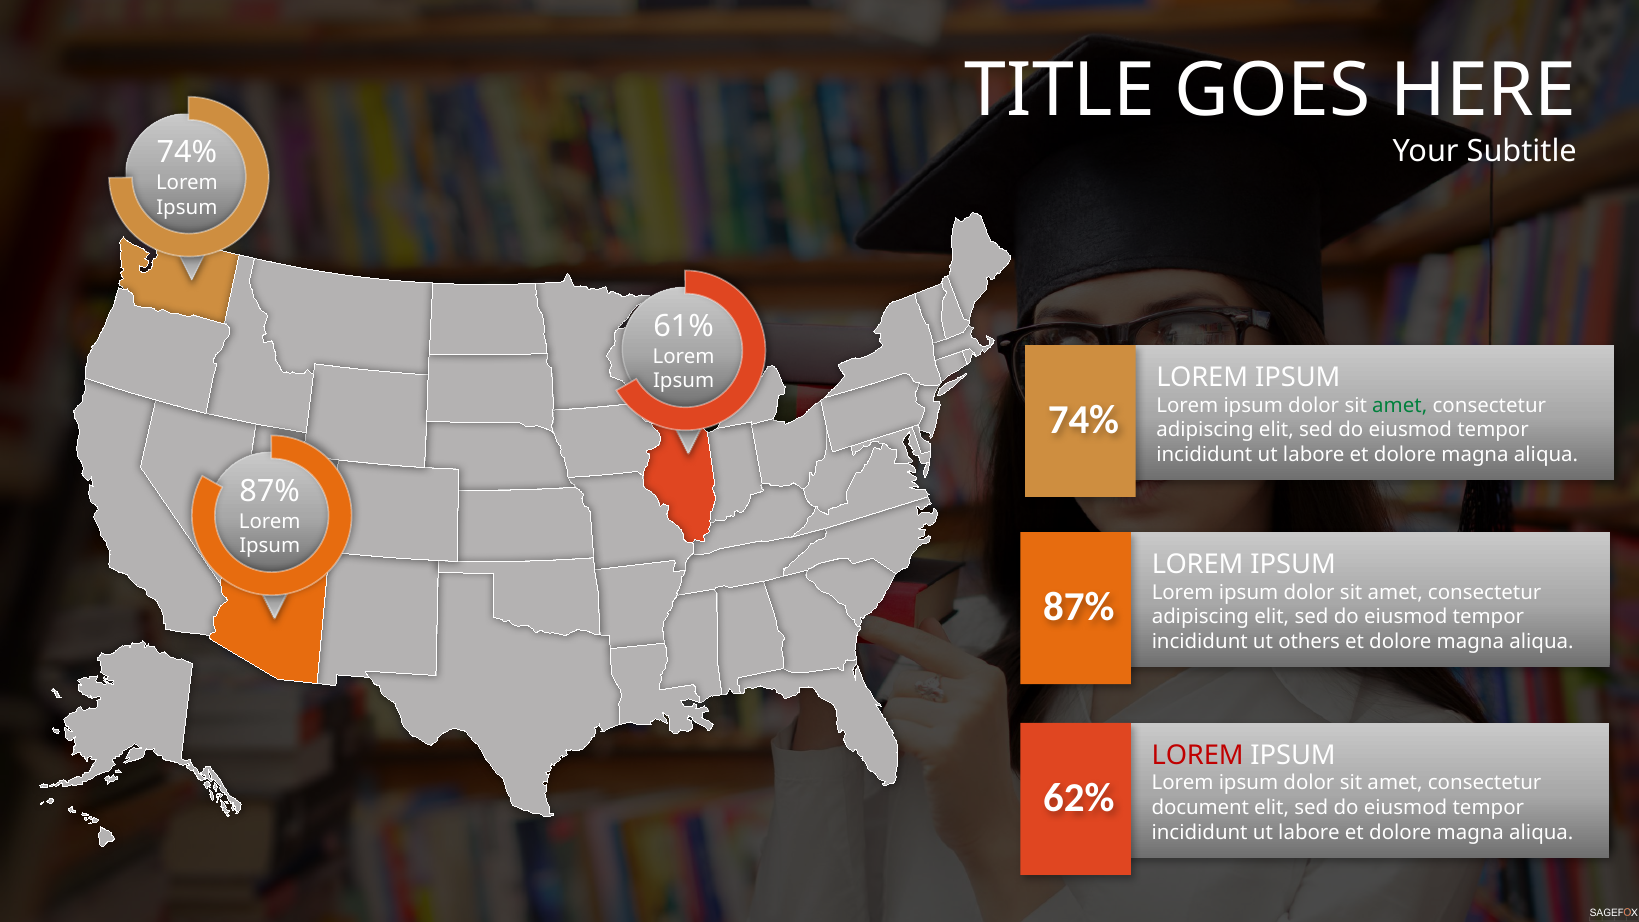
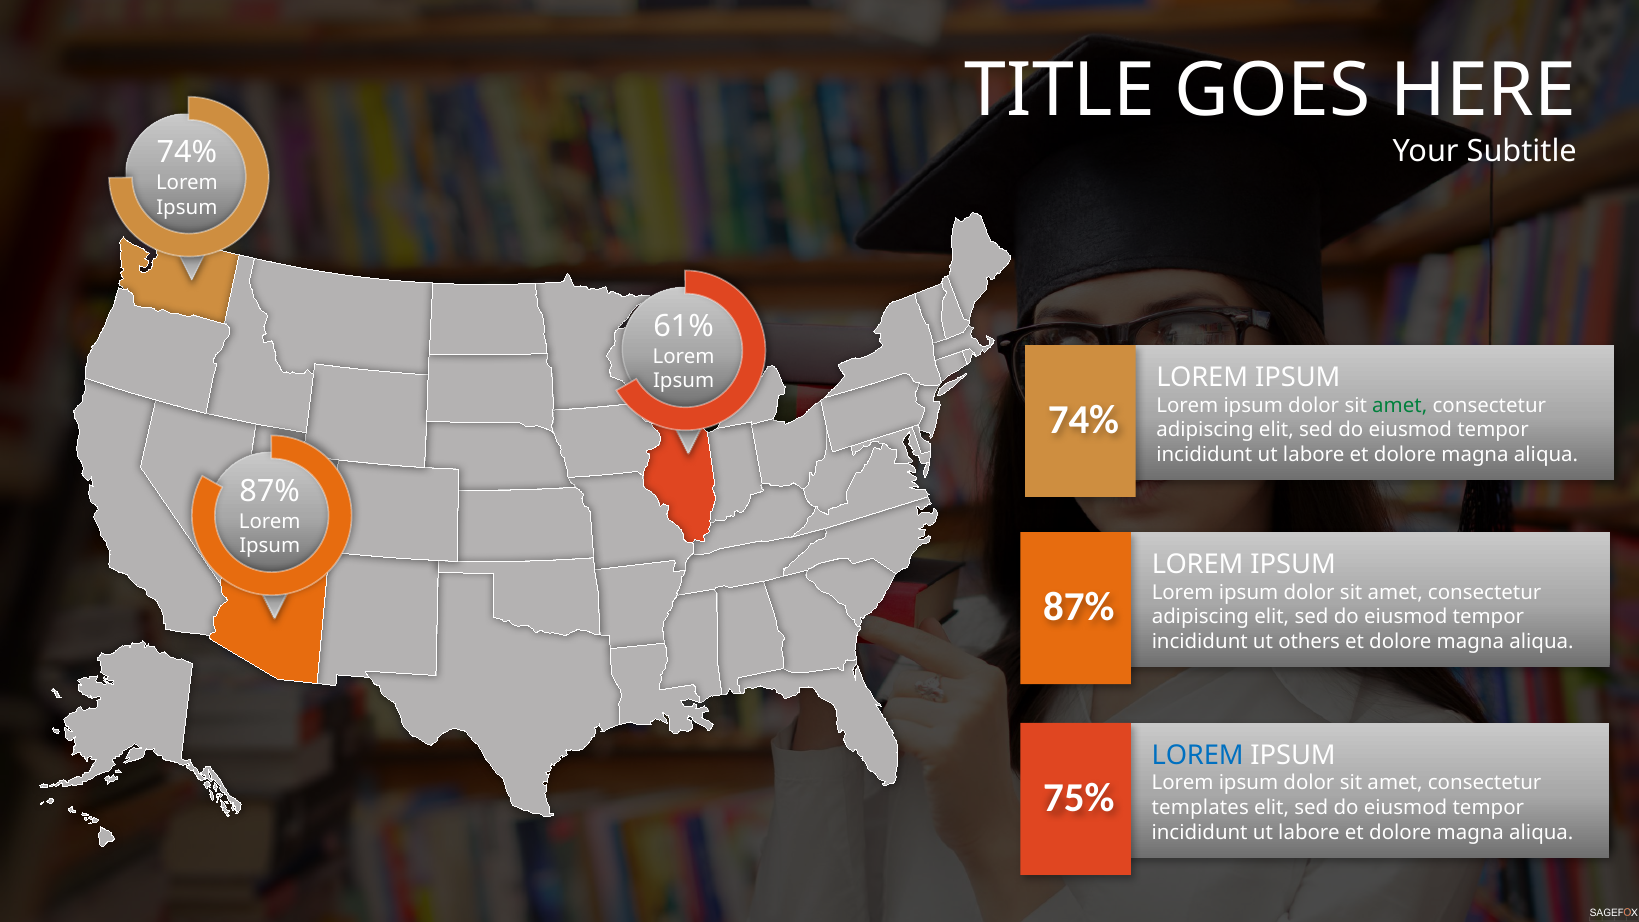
LOREM at (1198, 755) colour: red -> blue
62%: 62% -> 75%
document: document -> templates
